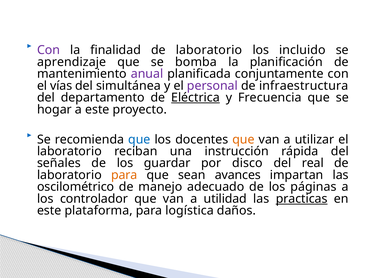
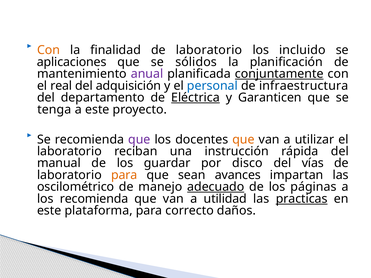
Con at (49, 50) colour: purple -> orange
aprendizaje: aprendizaje -> aplicaciones
bomba: bomba -> sólidos
conjuntamente underline: none -> present
vías: vías -> real
simultánea: simultánea -> adquisición
personal colour: purple -> blue
Frecuencia: Frecuencia -> Garanticen
hogar: hogar -> tenga
que at (139, 140) colour: blue -> purple
señales: señales -> manual
real: real -> vías
adecuado underline: none -> present
los controlador: controlador -> recomienda
logística: logística -> correcto
